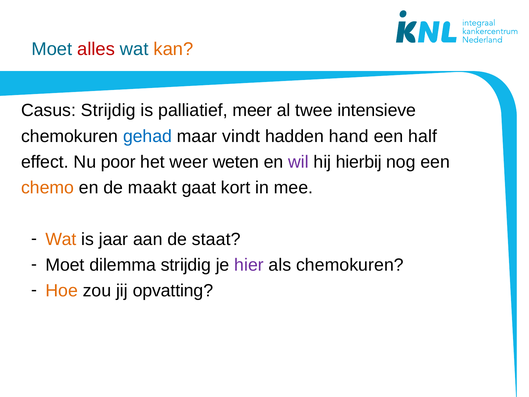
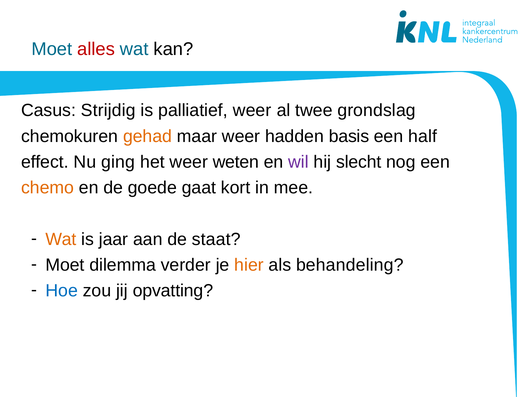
kan colour: orange -> black
palliatief meer: meer -> weer
intensieve: intensieve -> grondslag
gehad colour: blue -> orange
maar vindt: vindt -> weer
hand: hand -> basis
poor: poor -> ging
hierbij: hierbij -> slecht
maakt: maakt -> goede
dilemma strijdig: strijdig -> verder
hier colour: purple -> orange
als chemokuren: chemokuren -> behandeling
Hoe colour: orange -> blue
